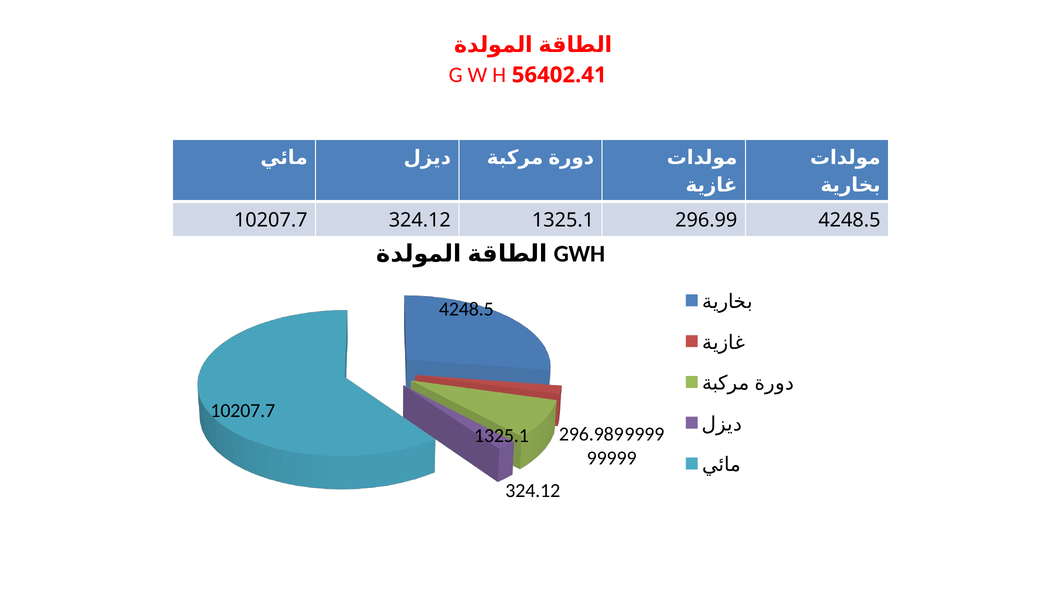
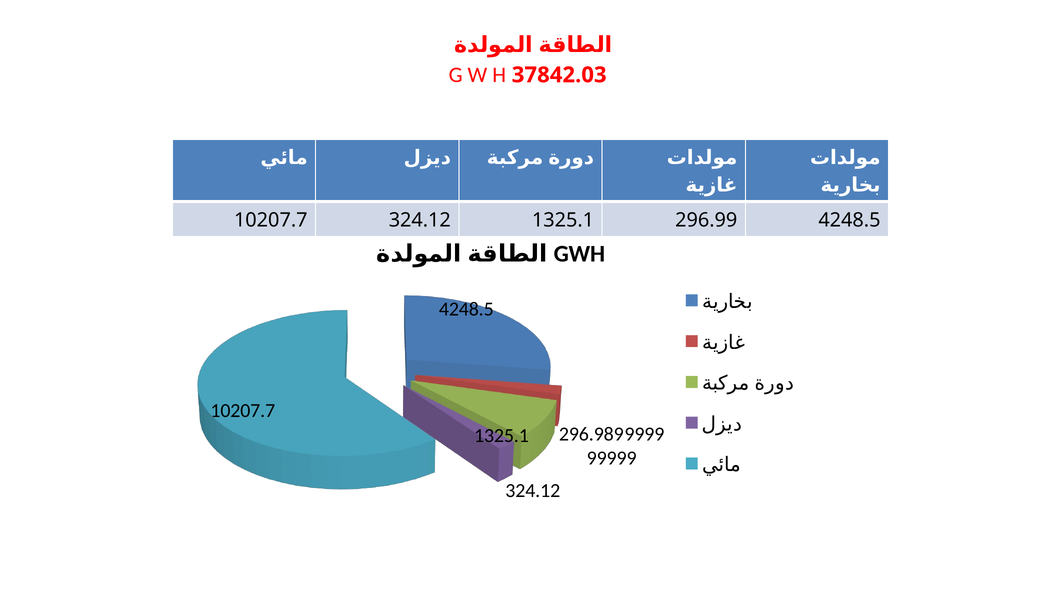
56402.41: 56402.41 -> 37842.03
